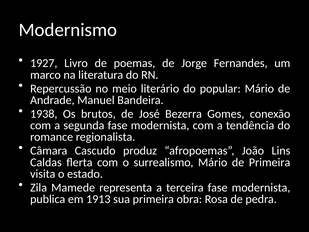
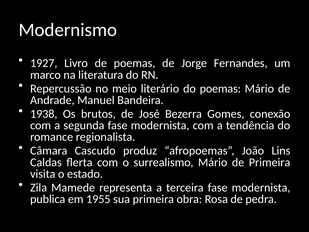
do popular: popular -> poemas
1913: 1913 -> 1955
